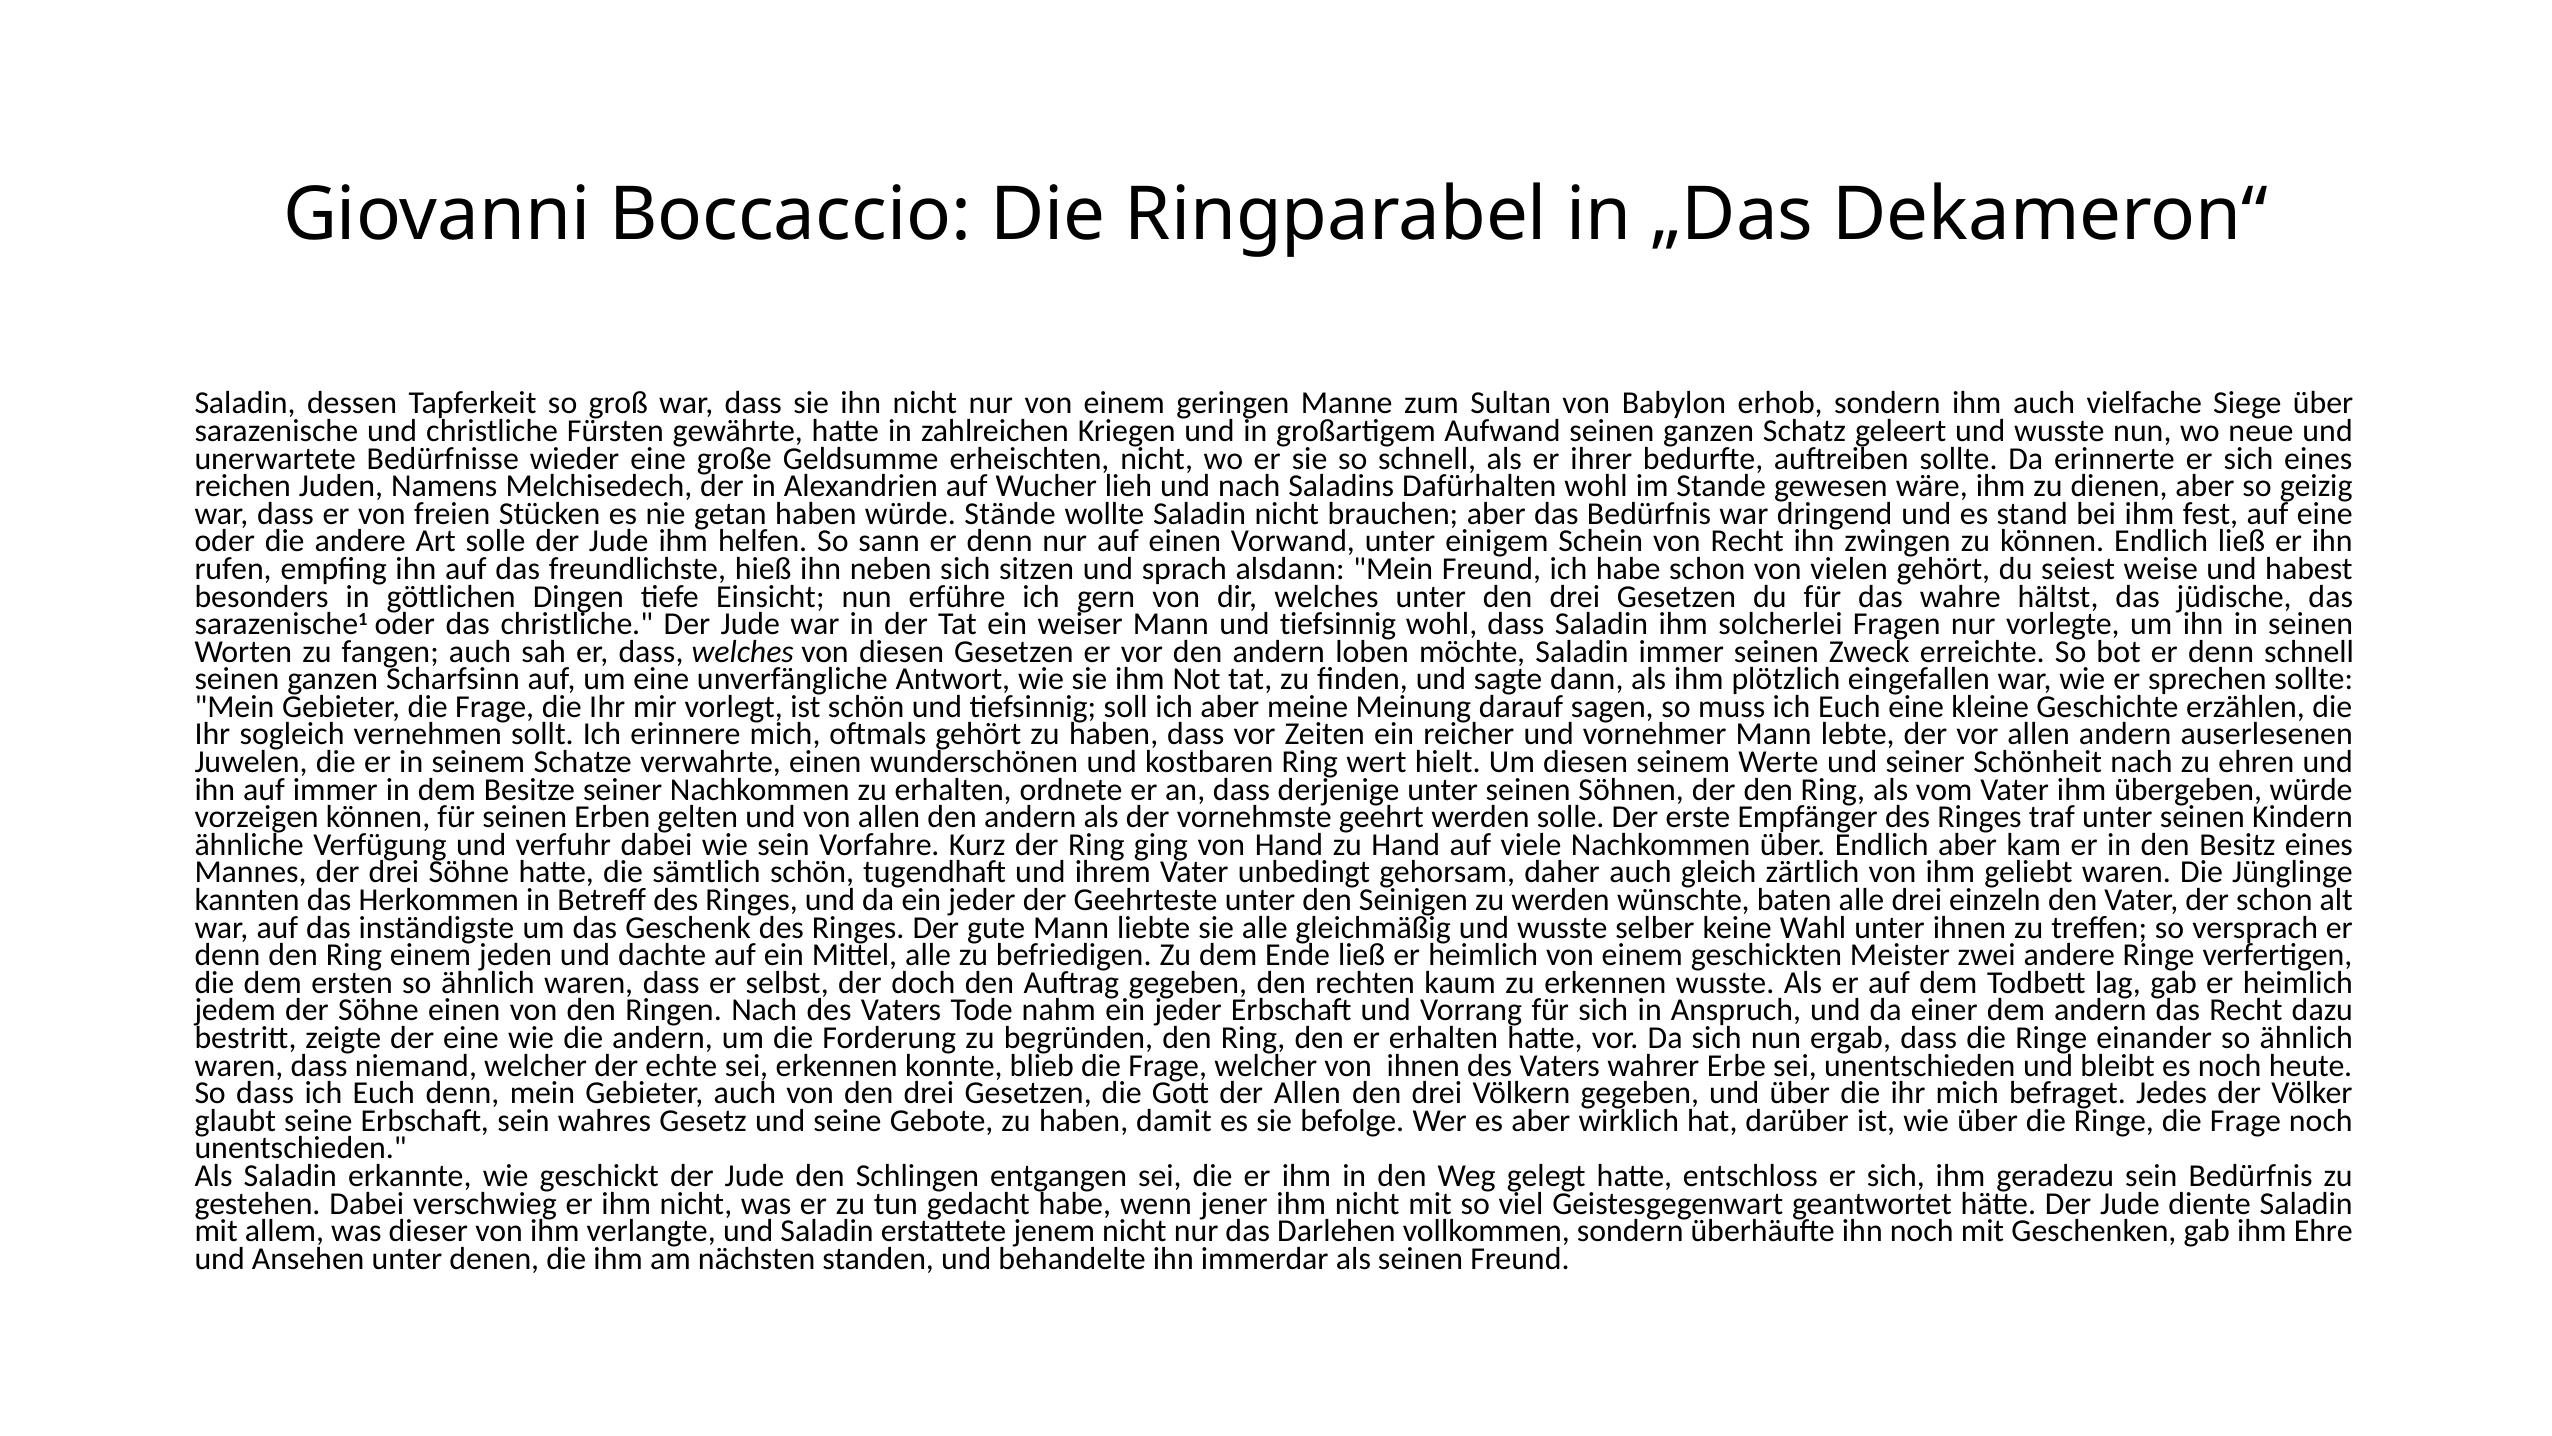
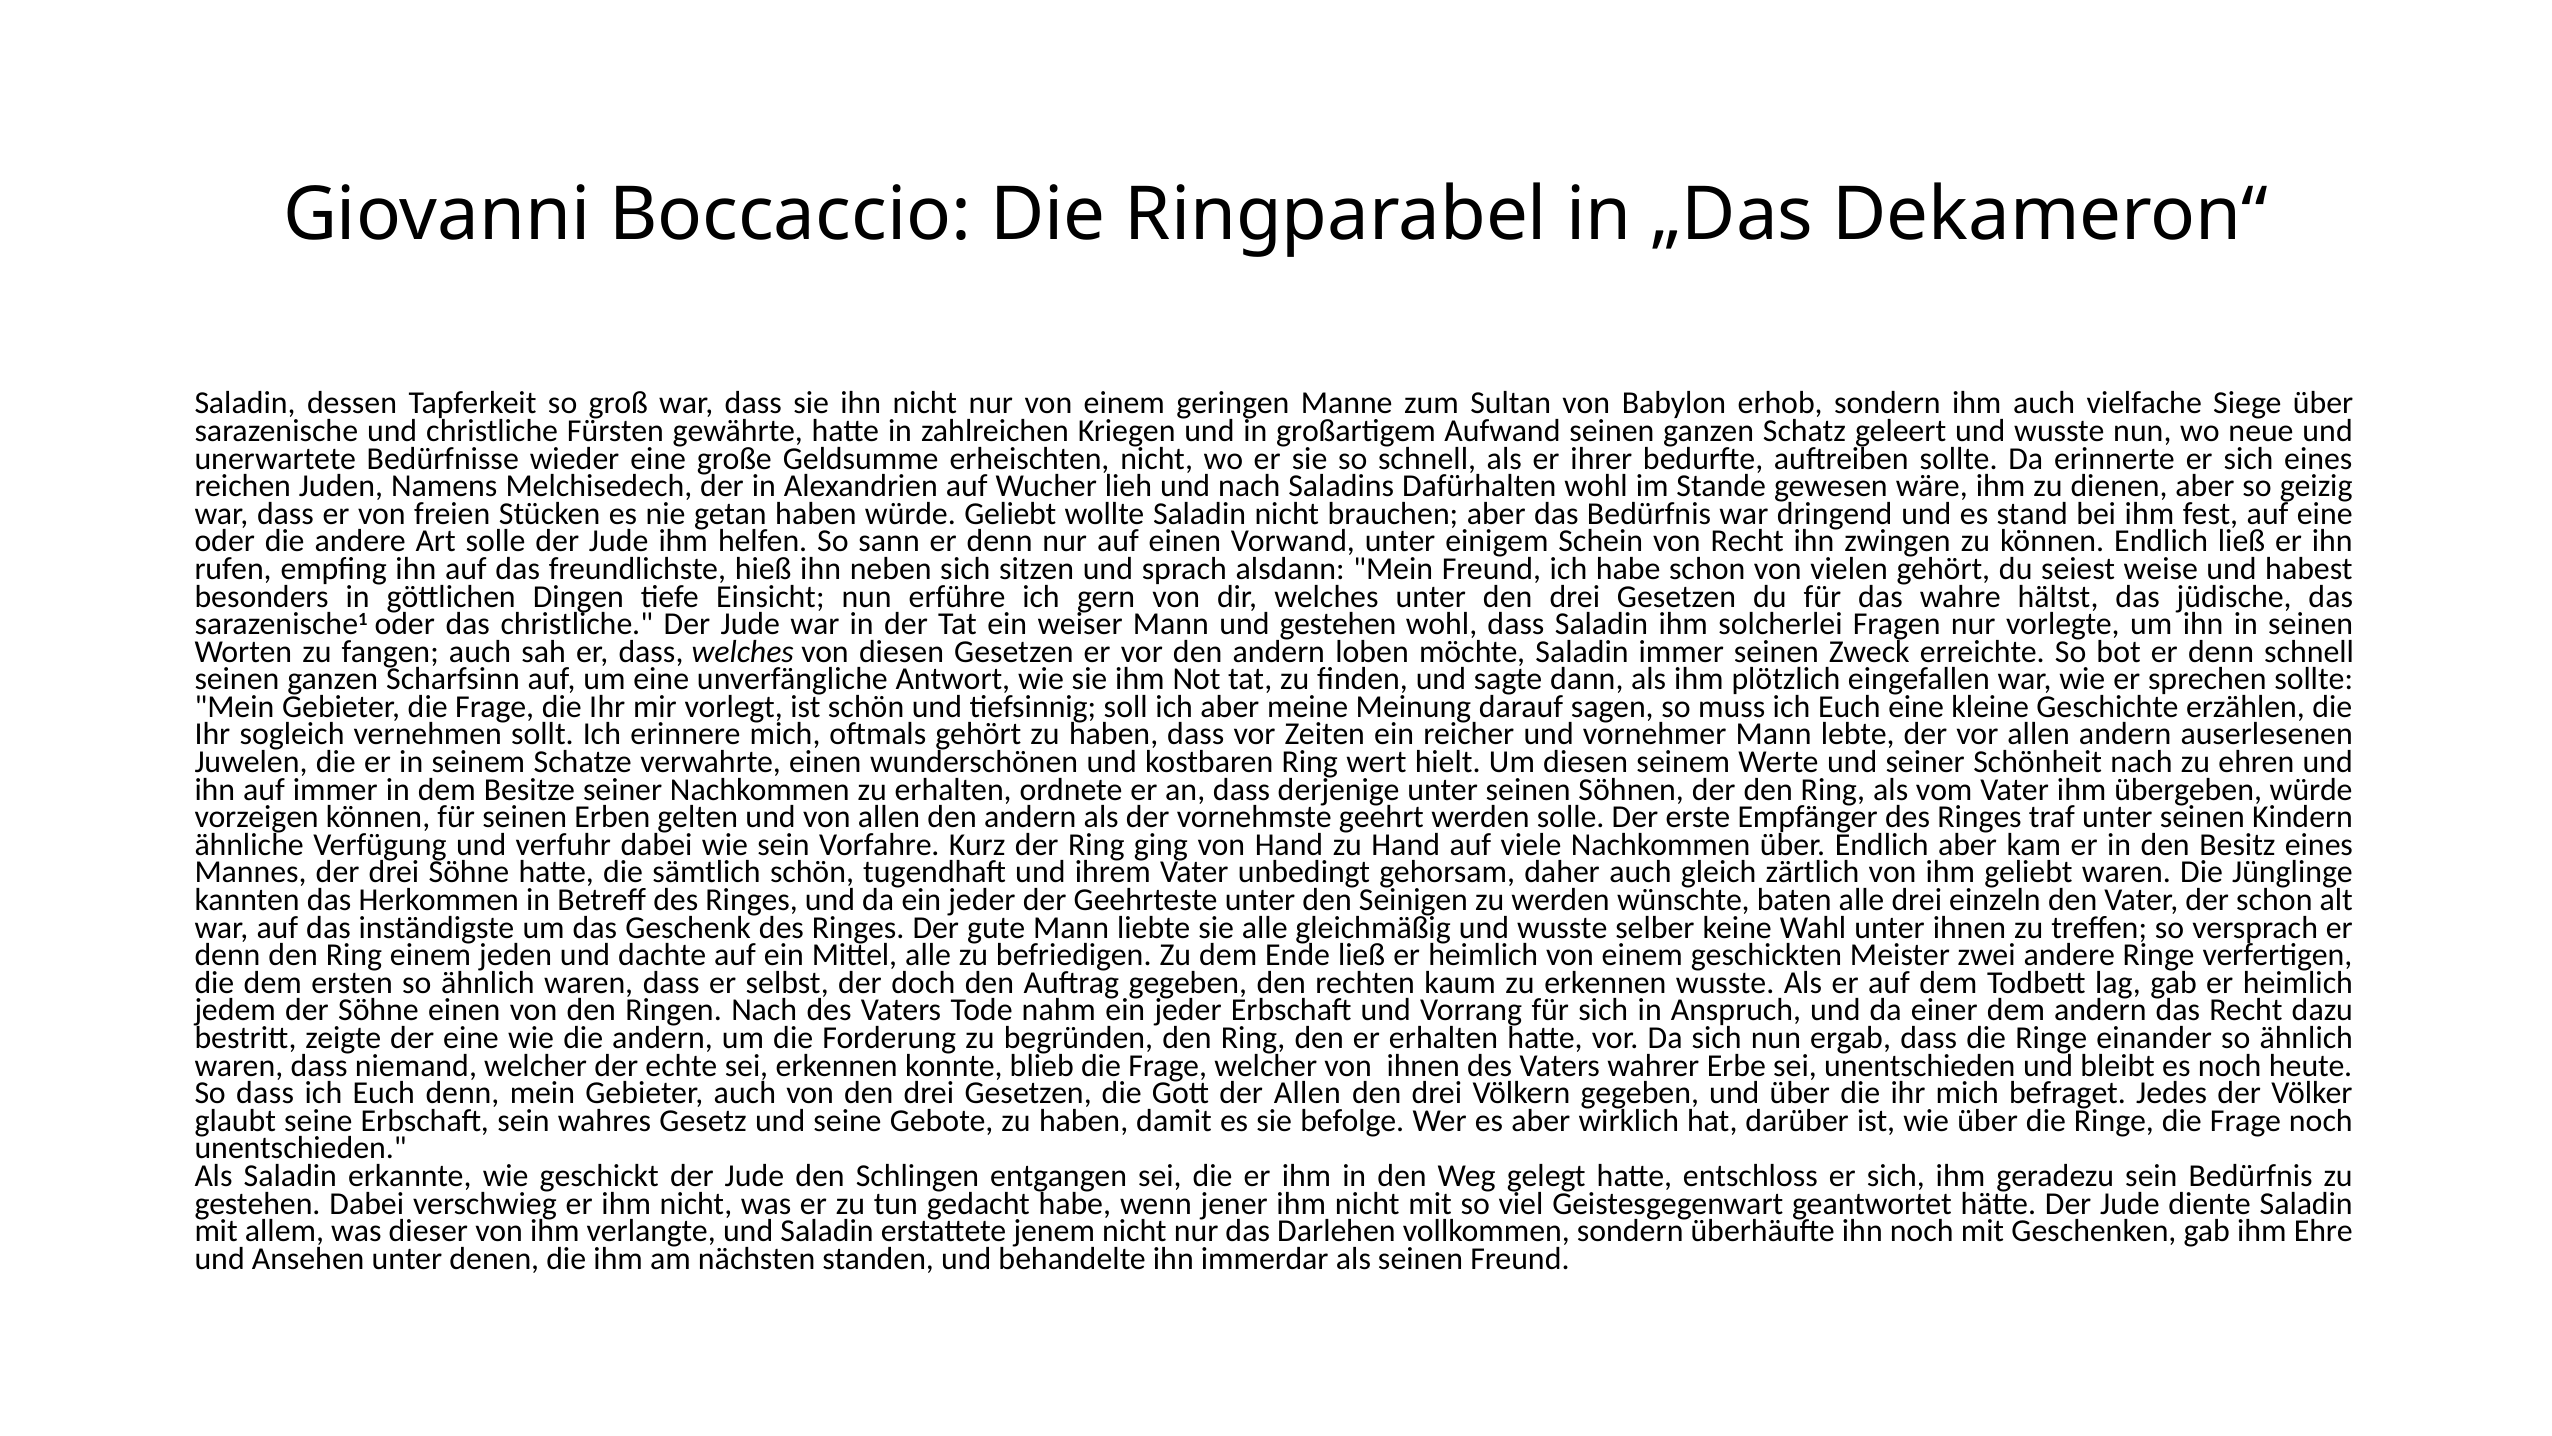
würde Stände: Stände -> Geliebt
Mann und tiefsinnig: tiefsinnig -> gestehen
